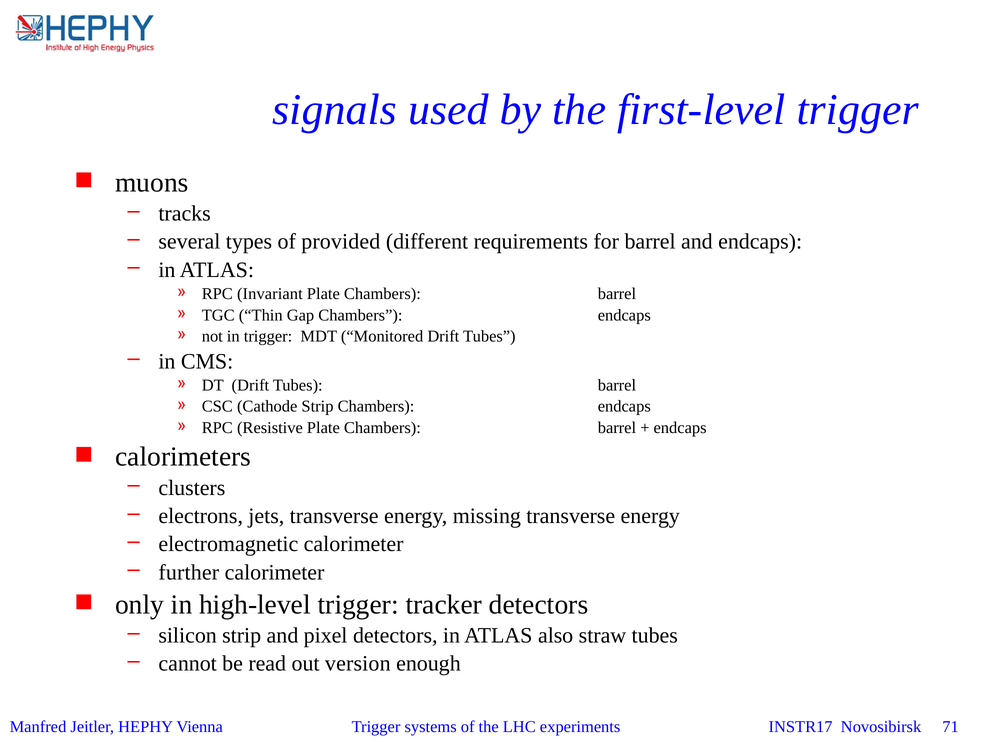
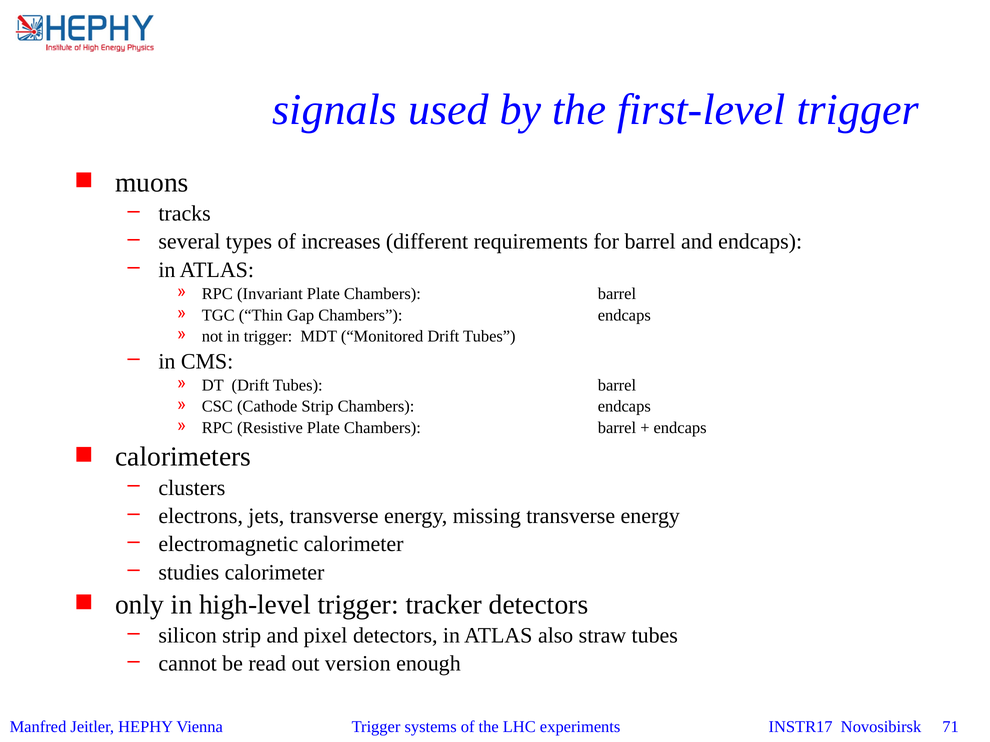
provided: provided -> increases
further: further -> studies
